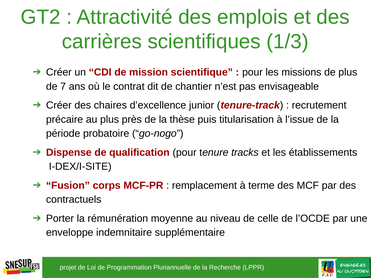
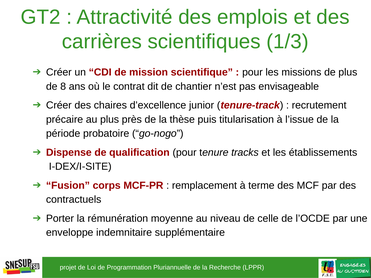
7: 7 -> 8
